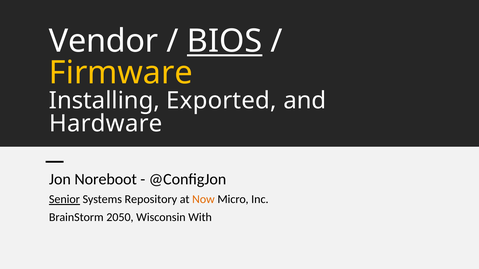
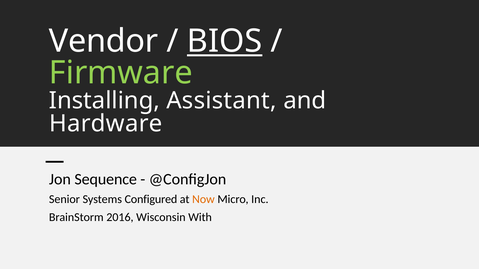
Firmware colour: yellow -> light green
Exported: Exported -> Assistant
Noreboot: Noreboot -> Sequence
Senior underline: present -> none
Repository: Repository -> Configured
2050: 2050 -> 2016
